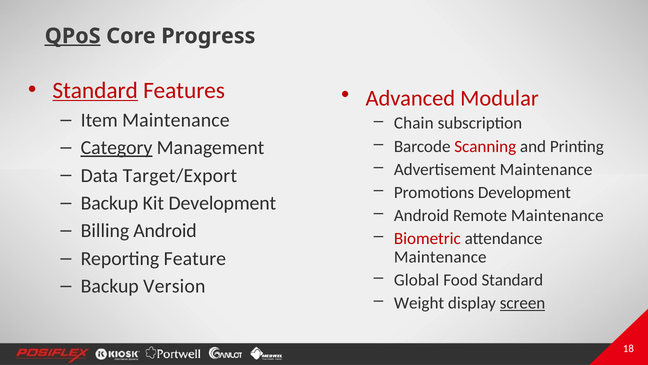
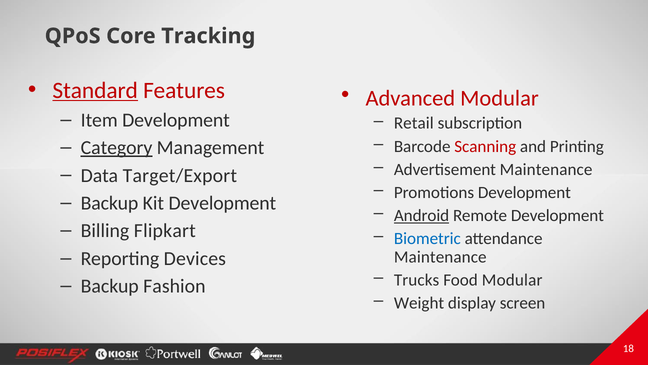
QPoS underline: present -> none
Progress: Progress -> Tracking
Item Maintenance: Maintenance -> Development
Chain: Chain -> Retail
Android at (422, 215) underline: none -> present
Remote Maintenance: Maintenance -> Development
Billing Android: Android -> Flipkart
Biometric colour: red -> blue
Feature: Feature -> Devices
Global: Global -> Trucks
Food Standard: Standard -> Modular
Version: Version -> Fashion
screen underline: present -> none
